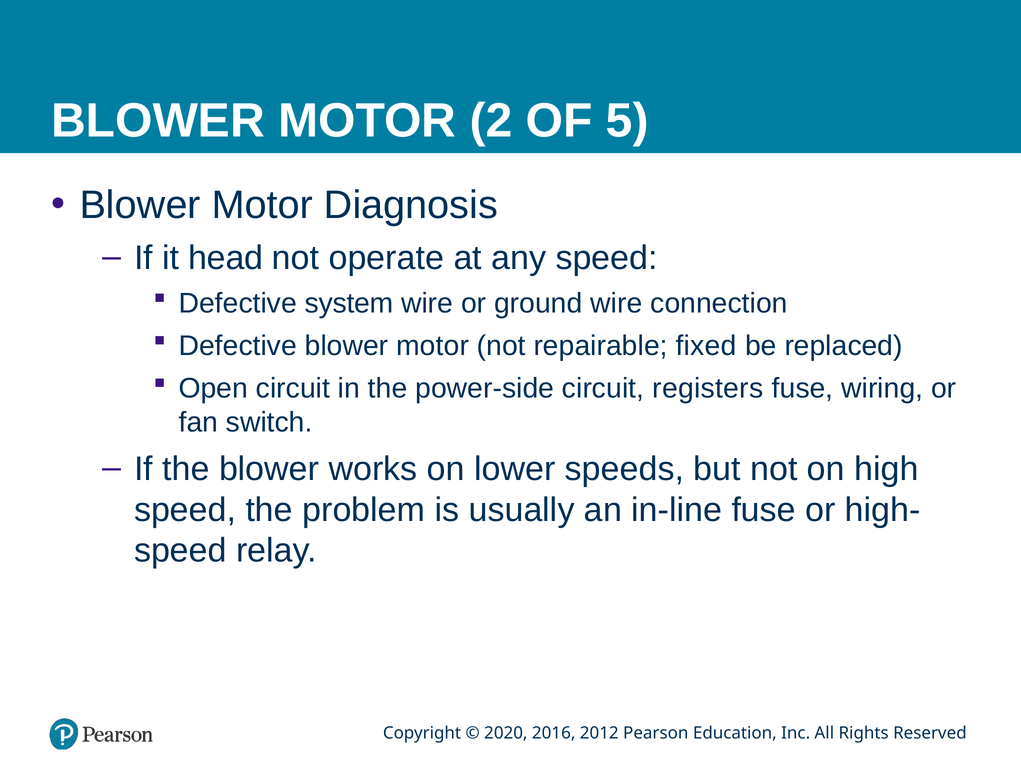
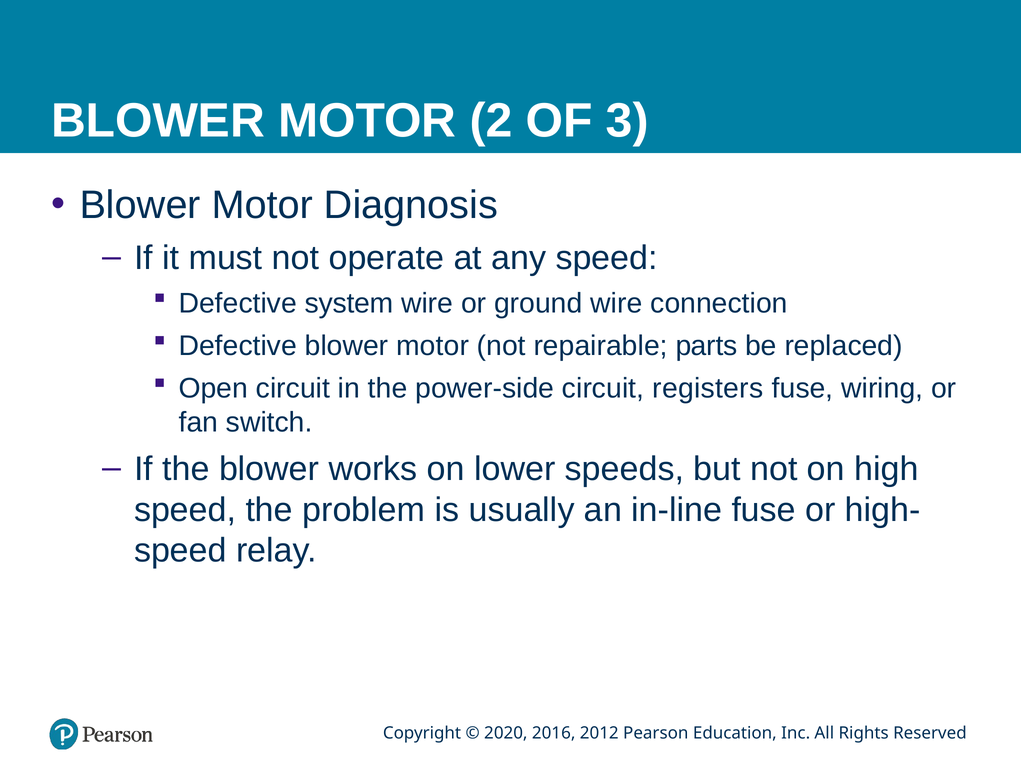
5: 5 -> 3
head: head -> must
fixed: fixed -> parts
